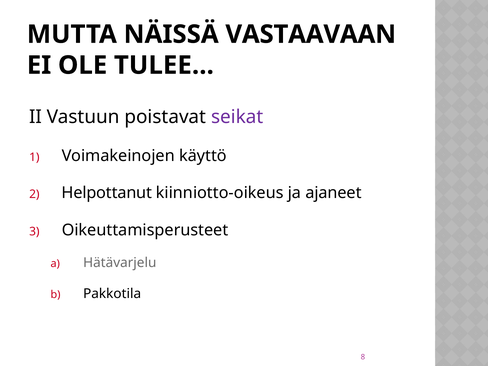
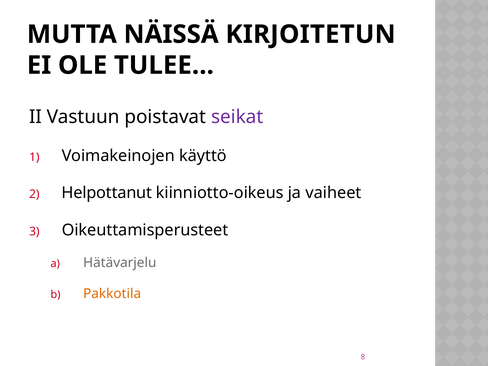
VASTAAVAAN: VASTAAVAAN -> KIRJOITETUN
ajaneet: ajaneet -> vaiheet
Pakkotila colour: black -> orange
